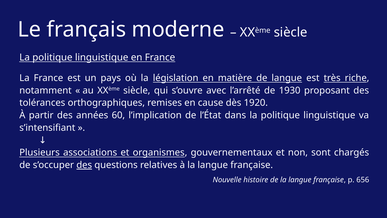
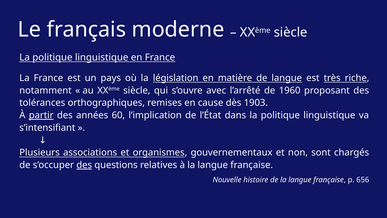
1930: 1930 -> 1960
1920: 1920 -> 1903
partir underline: none -> present
